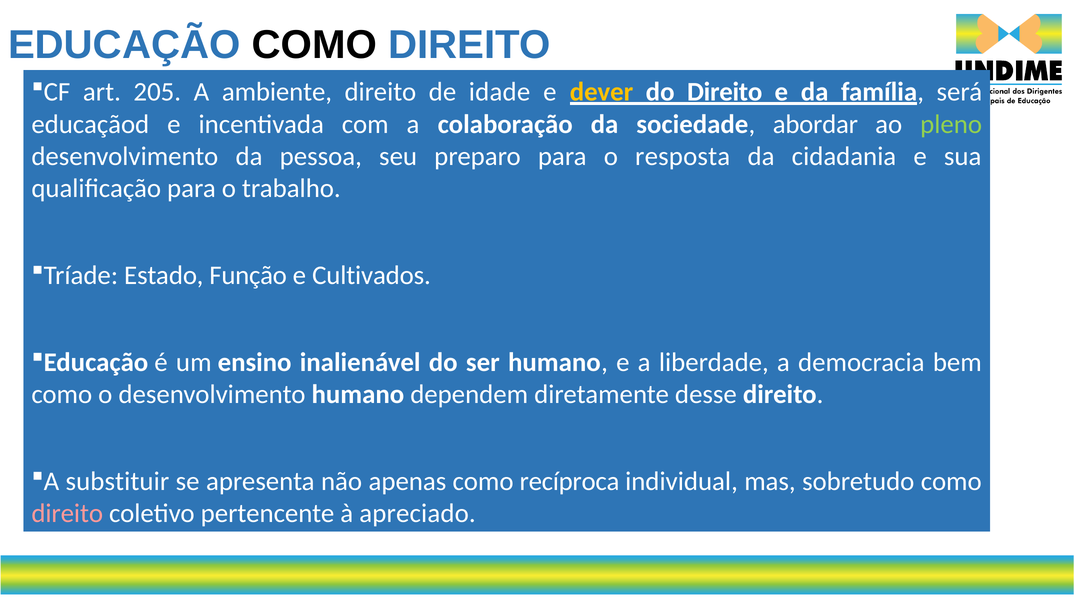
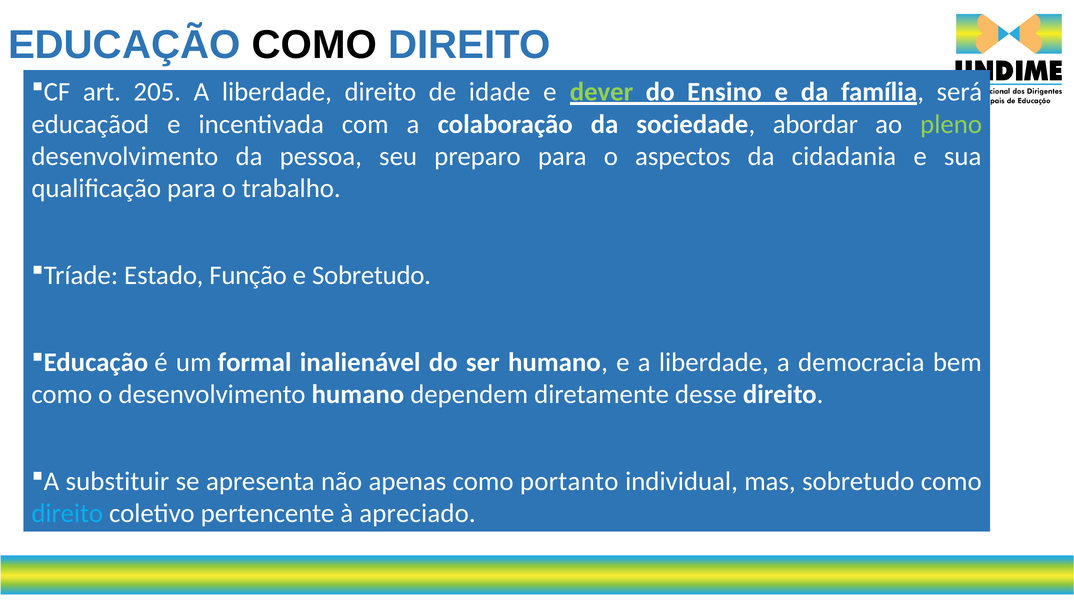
205 A ambiente: ambiente -> liberdade
dever colour: yellow -> light green
do Direito: Direito -> Ensino
resposta: resposta -> aspectos
e Cultivados: Cultivados -> Sobretudo
ensino: ensino -> formal
recíproca: recíproca -> portanto
direito at (67, 514) colour: pink -> light blue
